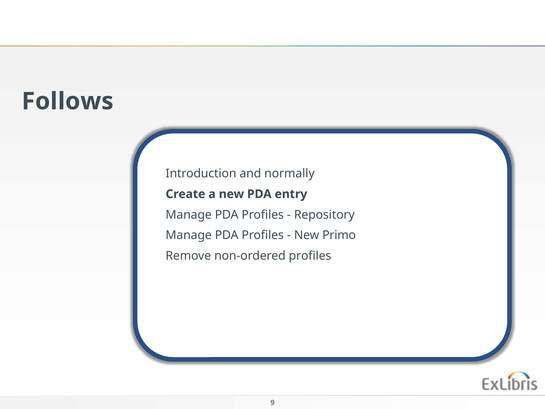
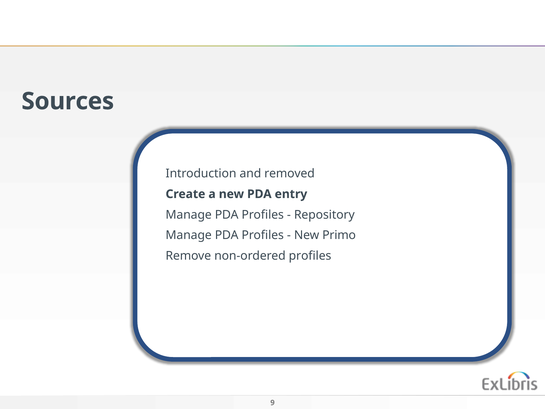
Follows: Follows -> Sources
normally: normally -> removed
